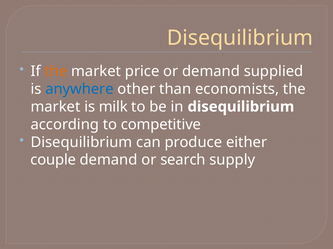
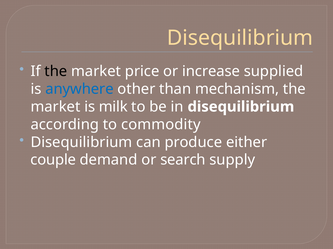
the at (56, 72) colour: orange -> black
or demand: demand -> increase
economists: economists -> mechanism
competitive: competitive -> commodity
